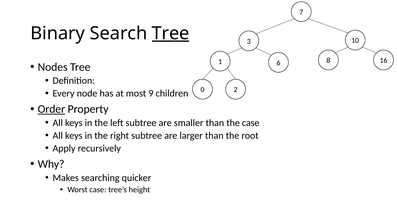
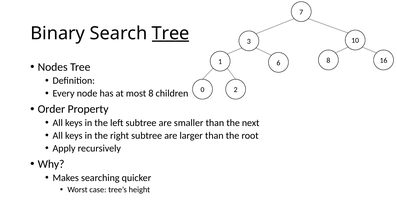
most 9: 9 -> 8
Order underline: present -> none
the case: case -> next
